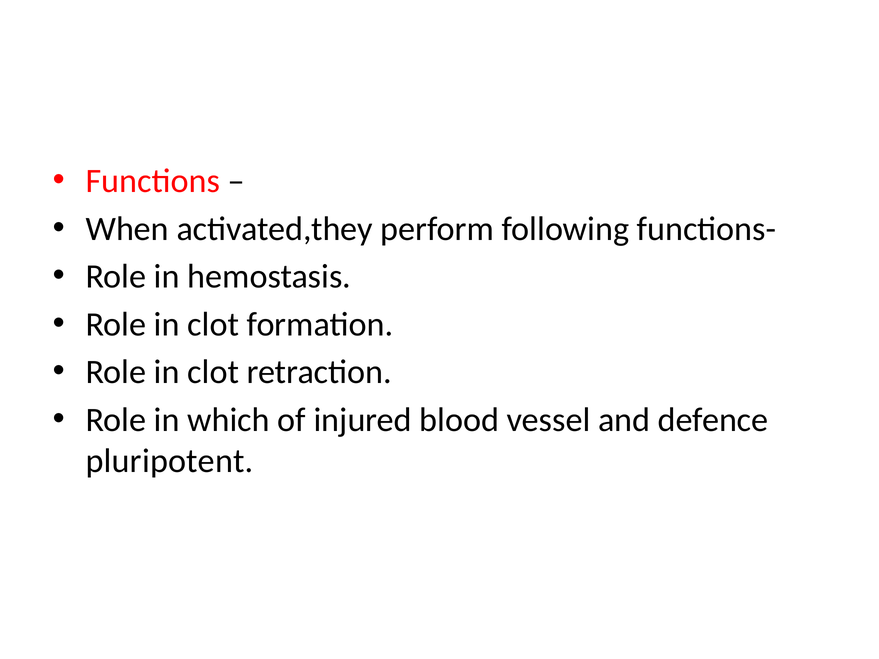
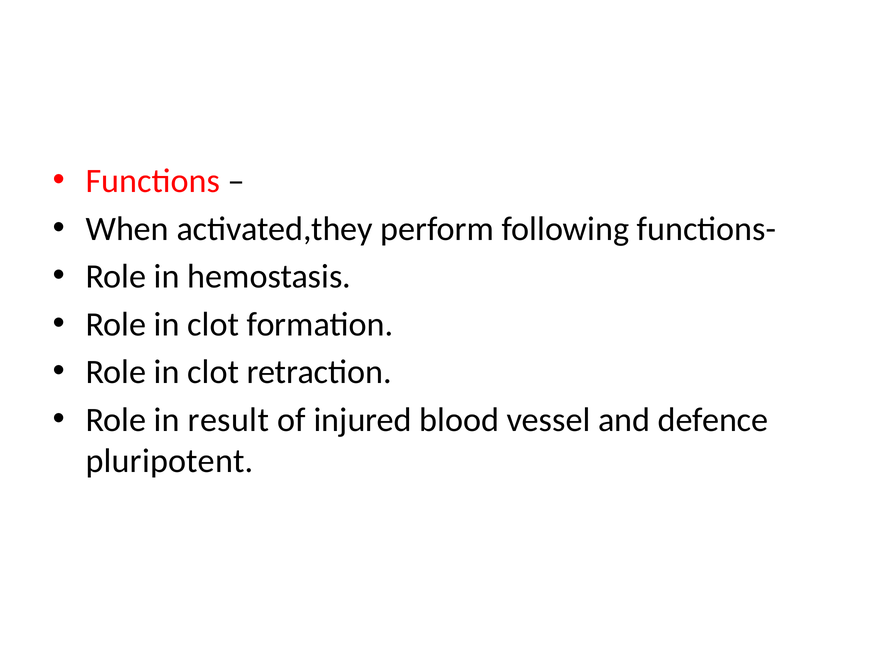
which: which -> result
